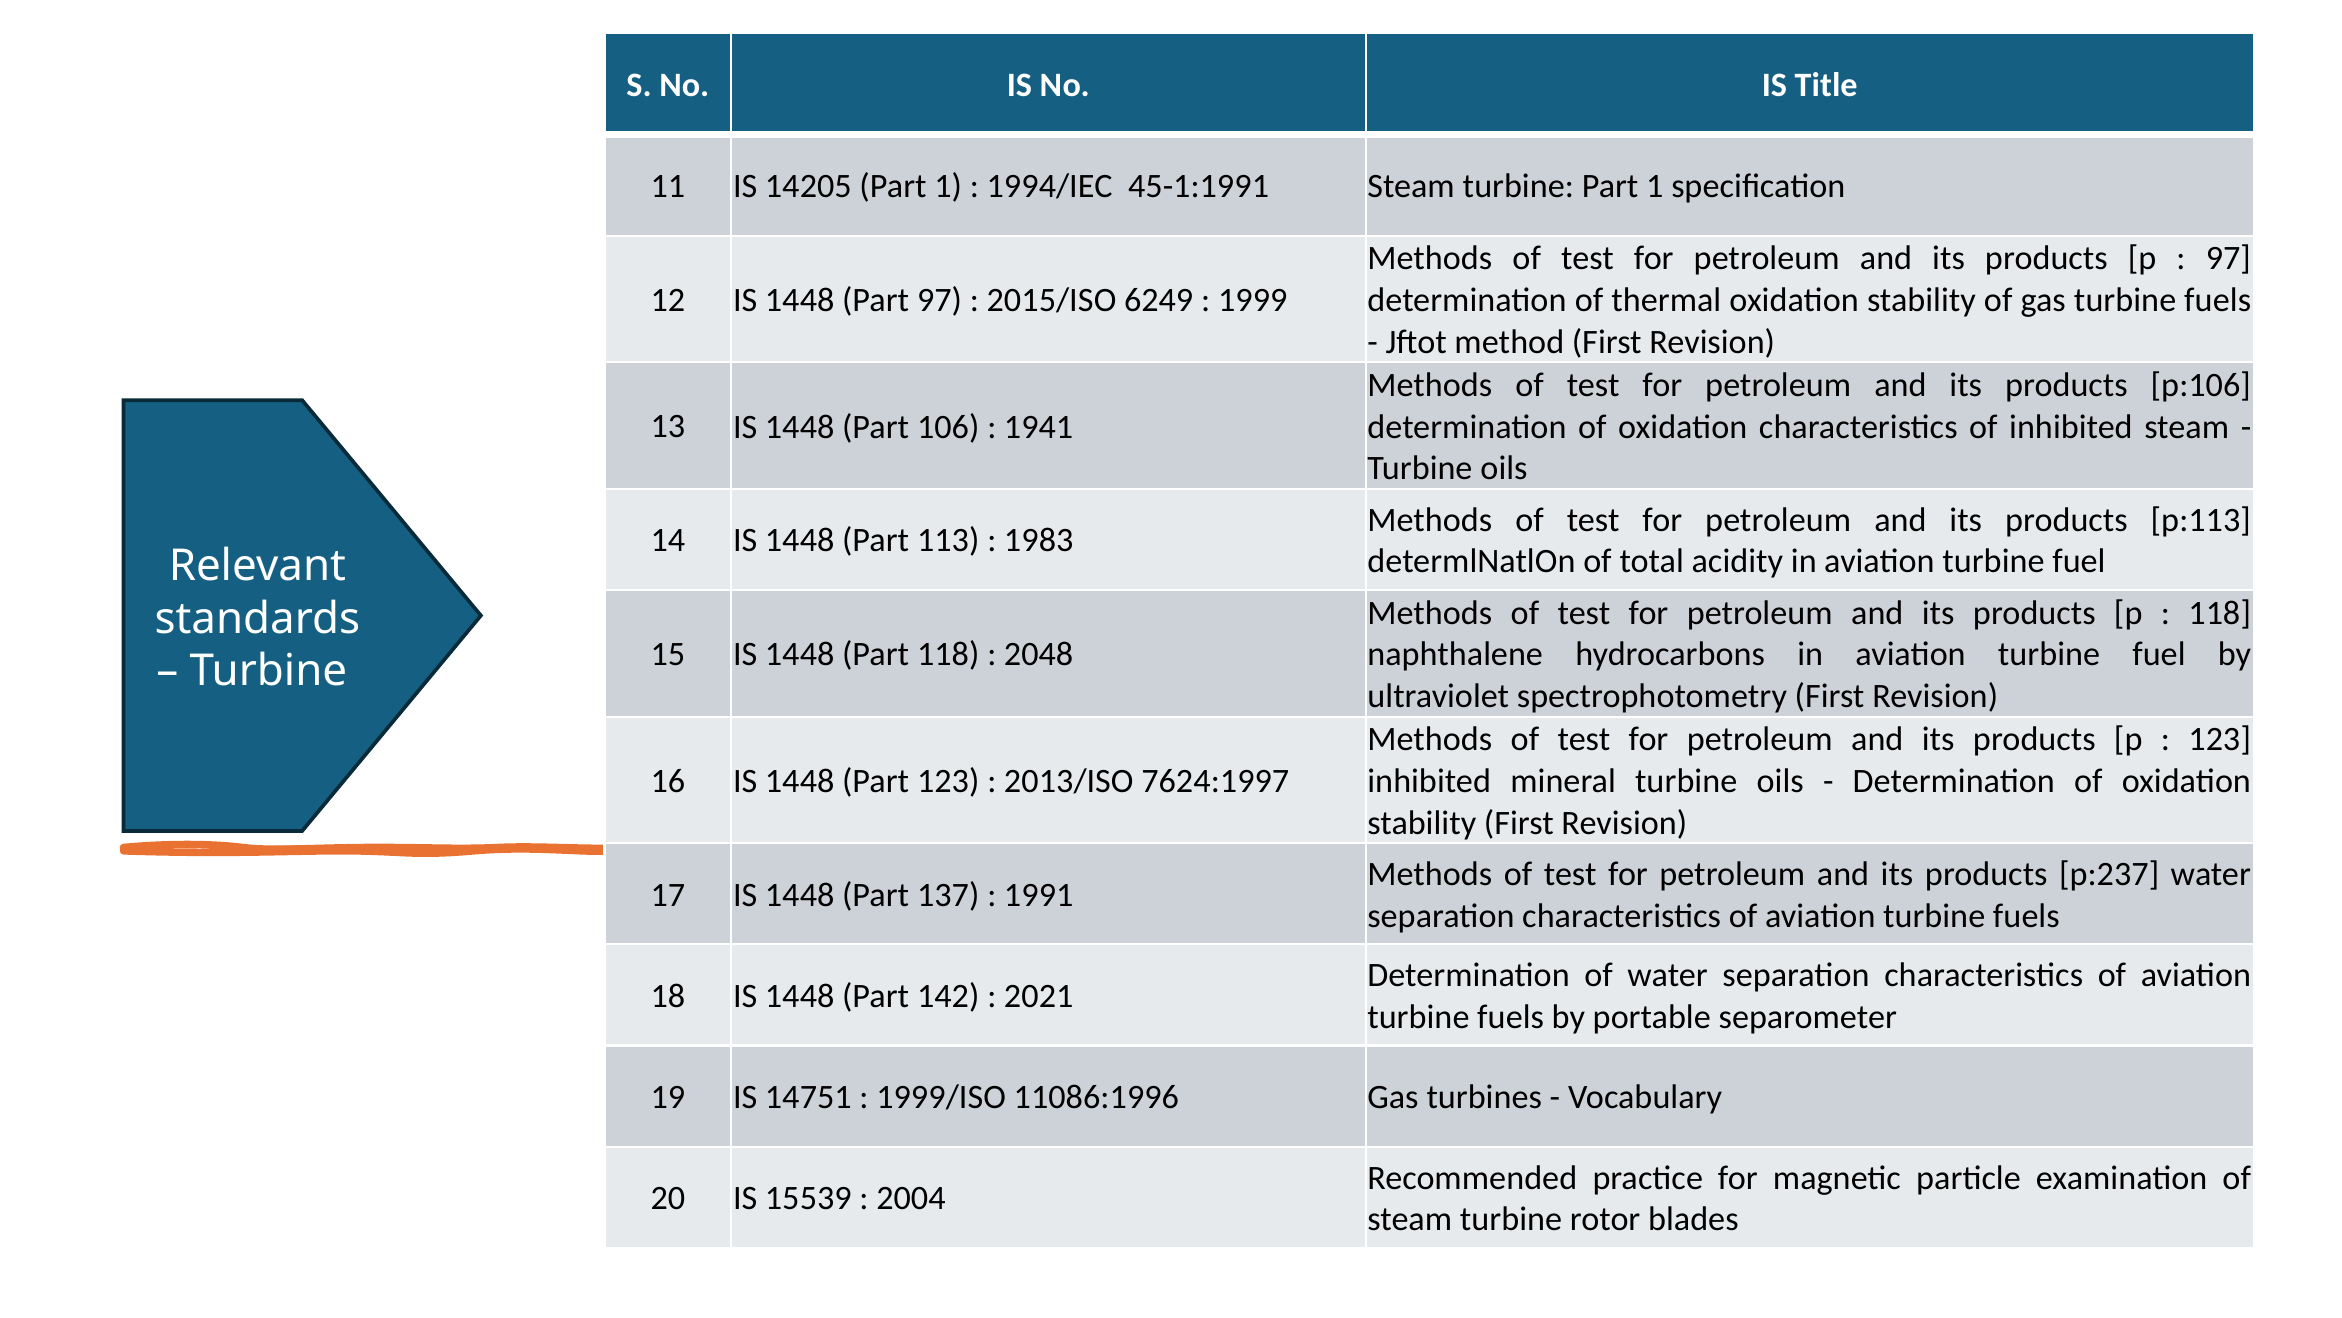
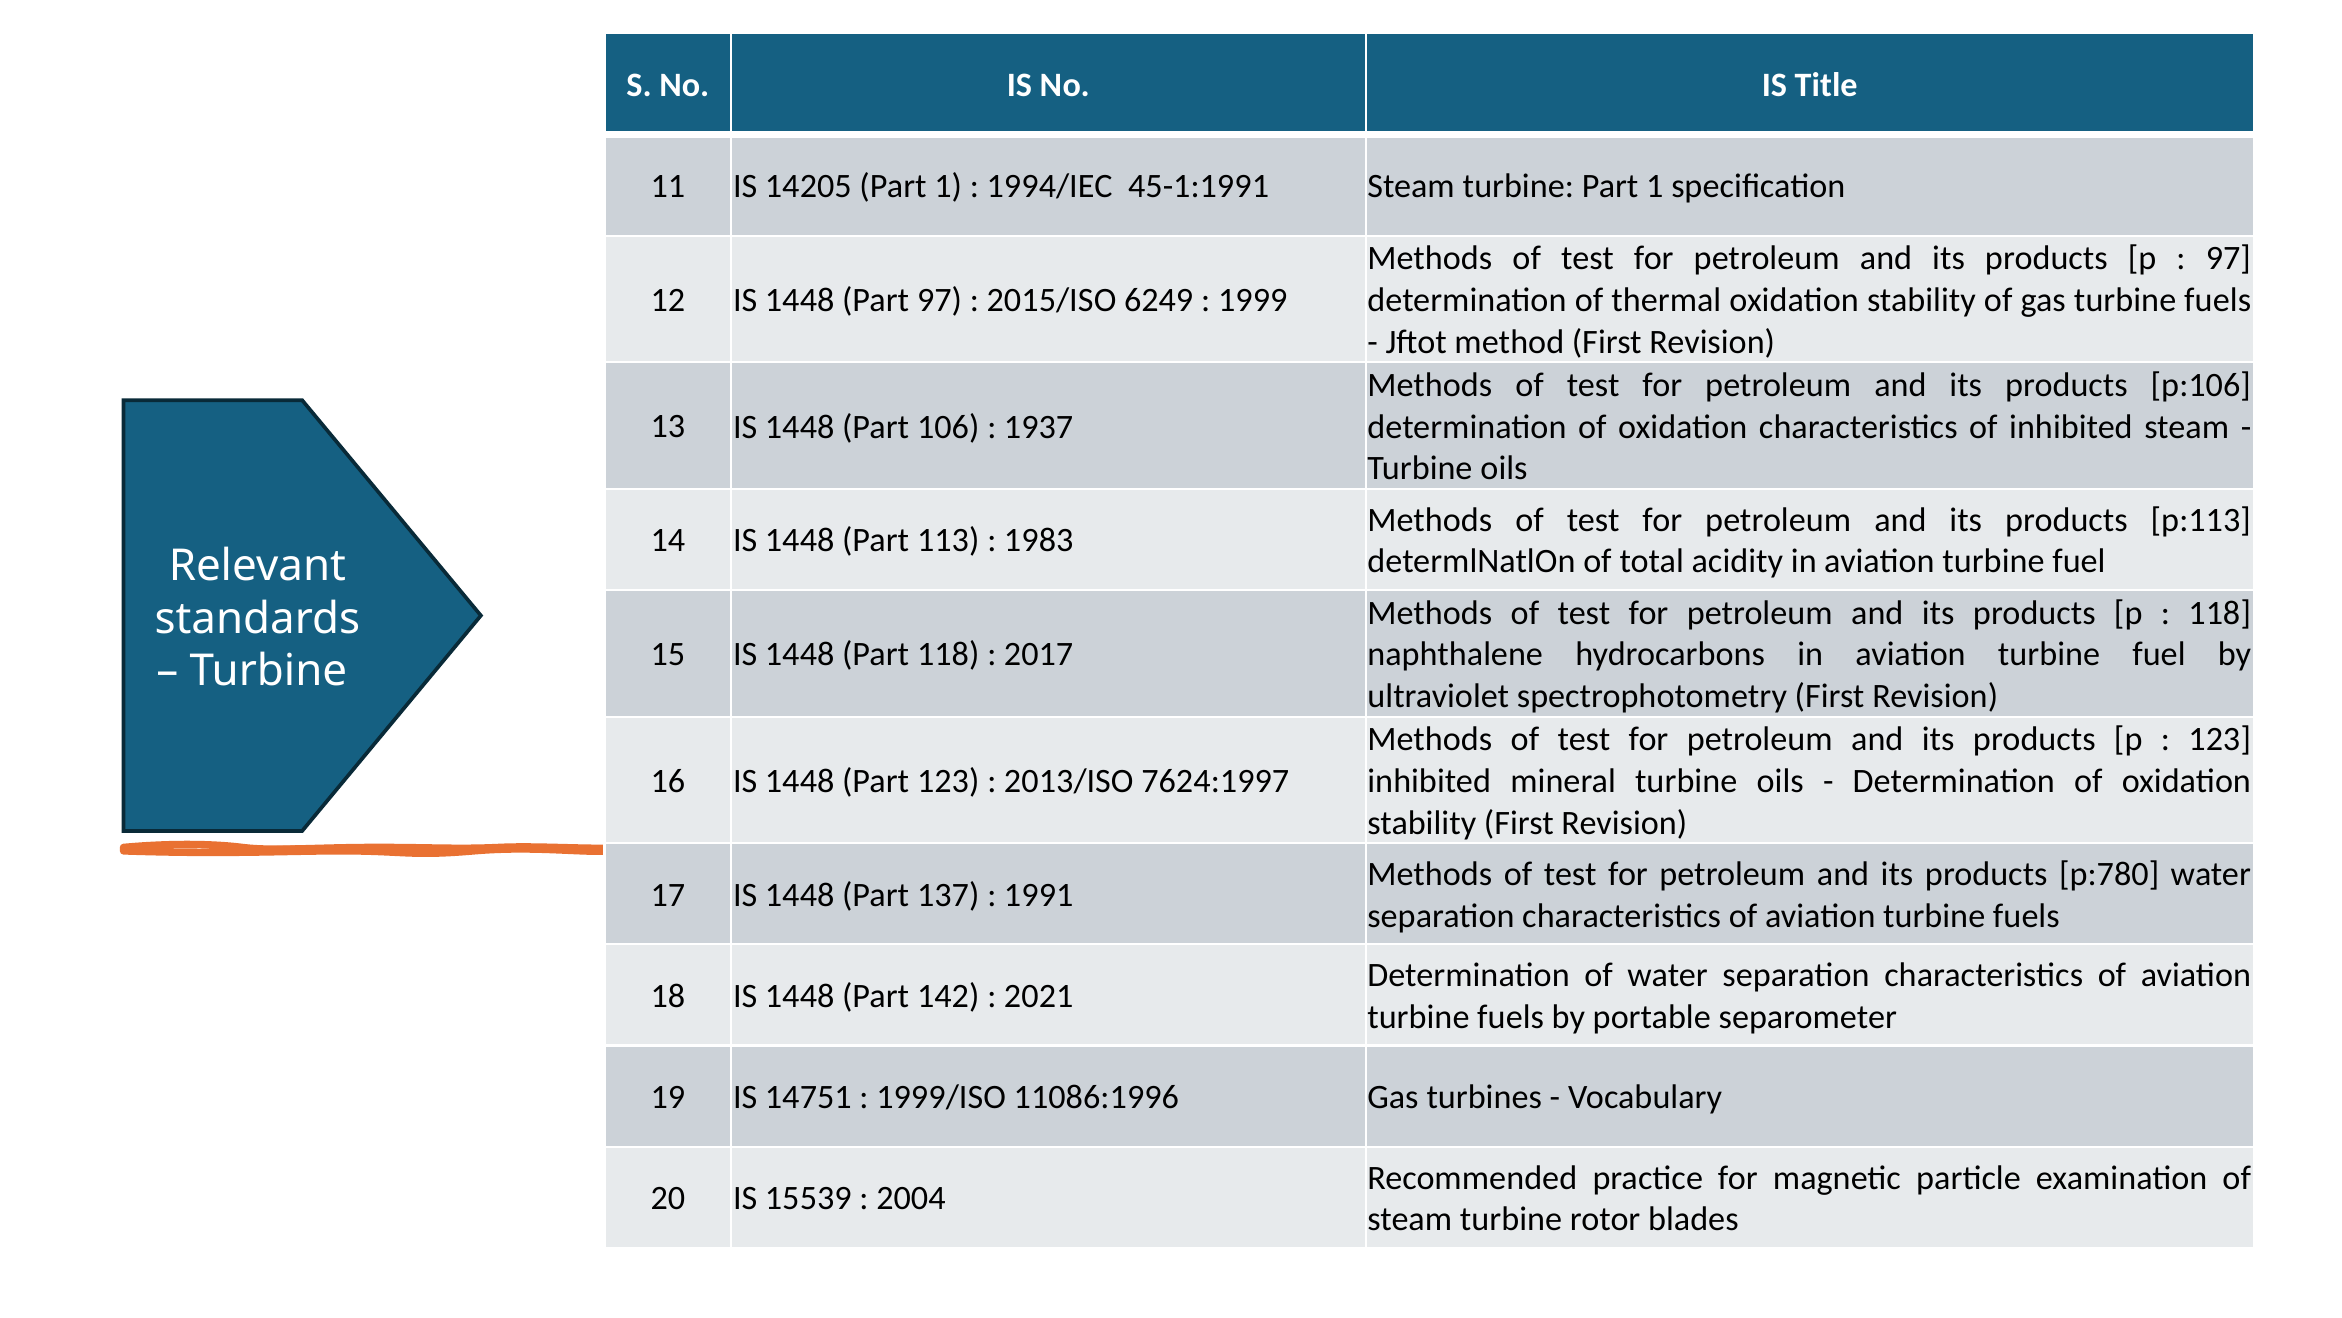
1941: 1941 -> 1937
2048: 2048 -> 2017
p:237: p:237 -> p:780
